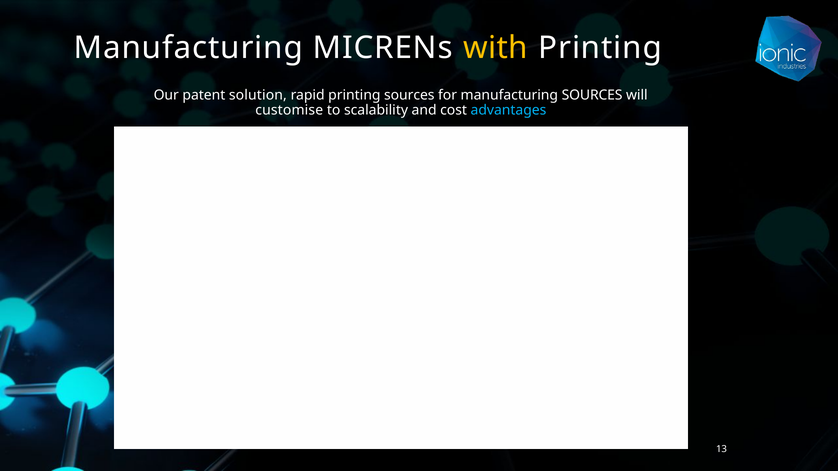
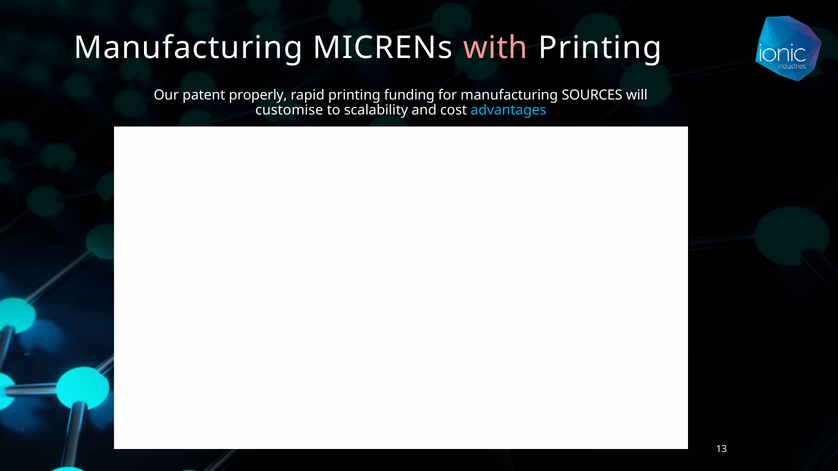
with colour: yellow -> pink
solution: solution -> properly
printing sources: sources -> funding
